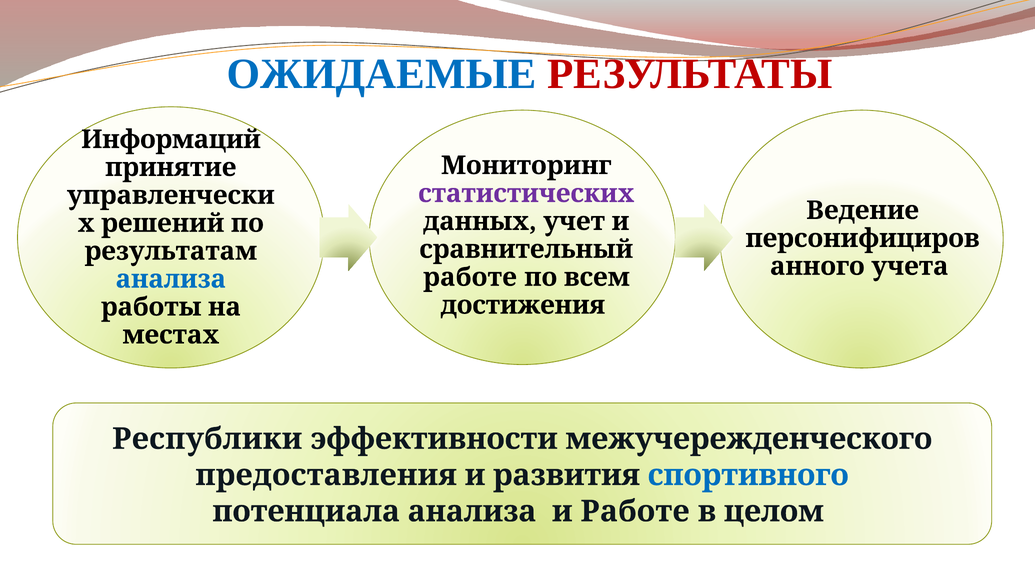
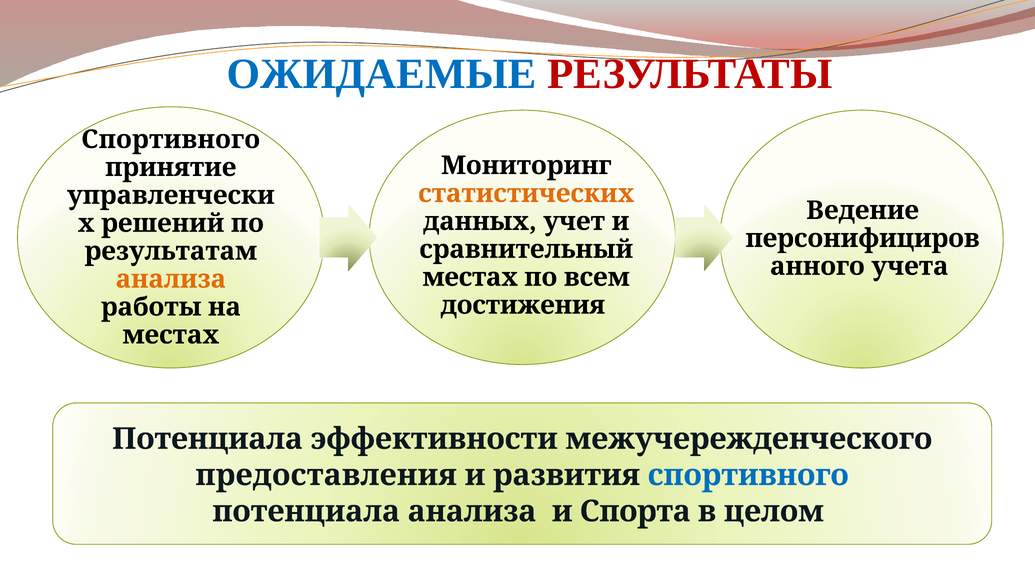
Информаций at (171, 140): Информаций -> Спортивного
статистических colour: purple -> orange
работе at (470, 277): работе -> местах
анализа at (171, 279) colour: blue -> orange
Республики at (207, 439): Республики -> Потенциала
и Работе: Работе -> Спорта
